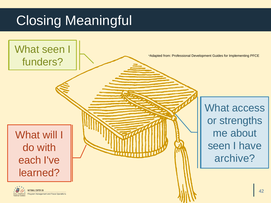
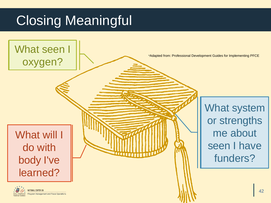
funders: funders -> oxygen
access: access -> system
archive: archive -> funders
each: each -> body
